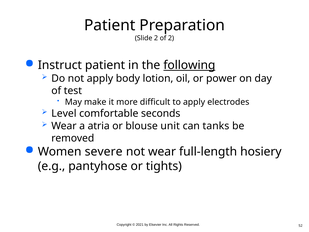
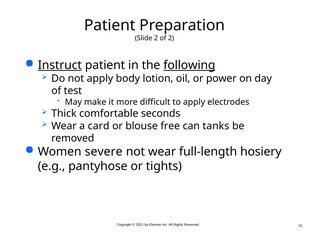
Instruct underline: none -> present
Level: Level -> Thick
atria: atria -> card
unit: unit -> free
